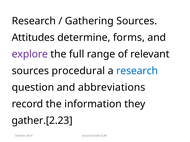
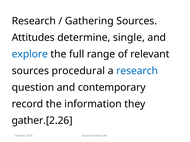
forms: forms -> single
explore colour: purple -> blue
abbreviations: abbreviations -> contemporary
gather.[2.23: gather.[2.23 -> gather.[2.26
